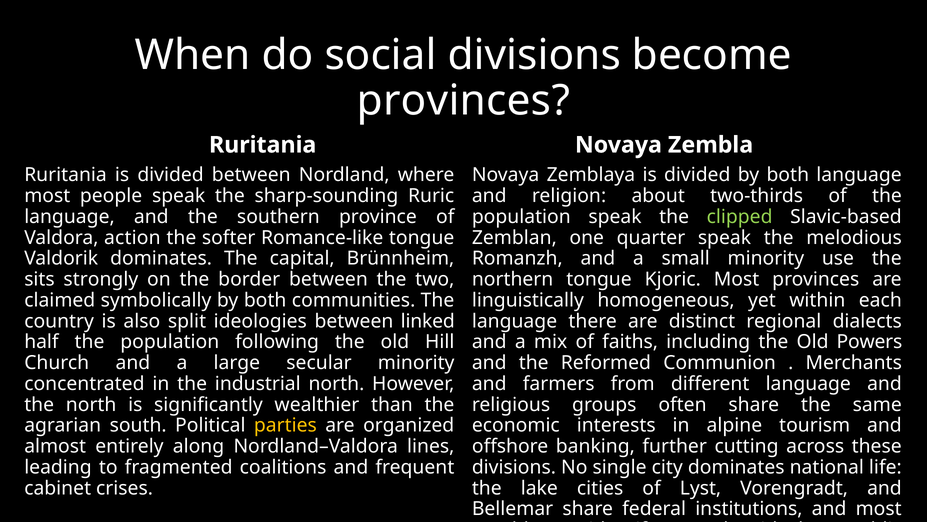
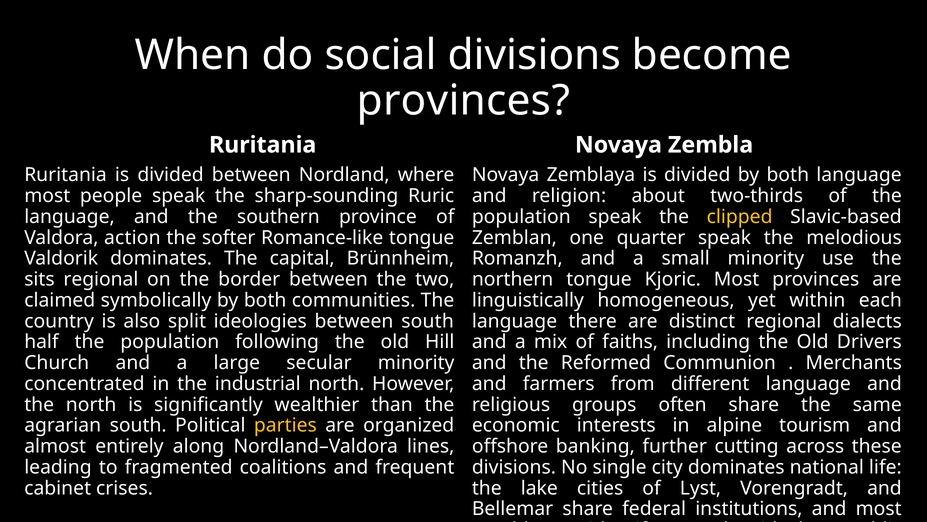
clipped colour: light green -> yellow
sits strongly: strongly -> regional
between linked: linked -> south
Powers: Powers -> Drivers
